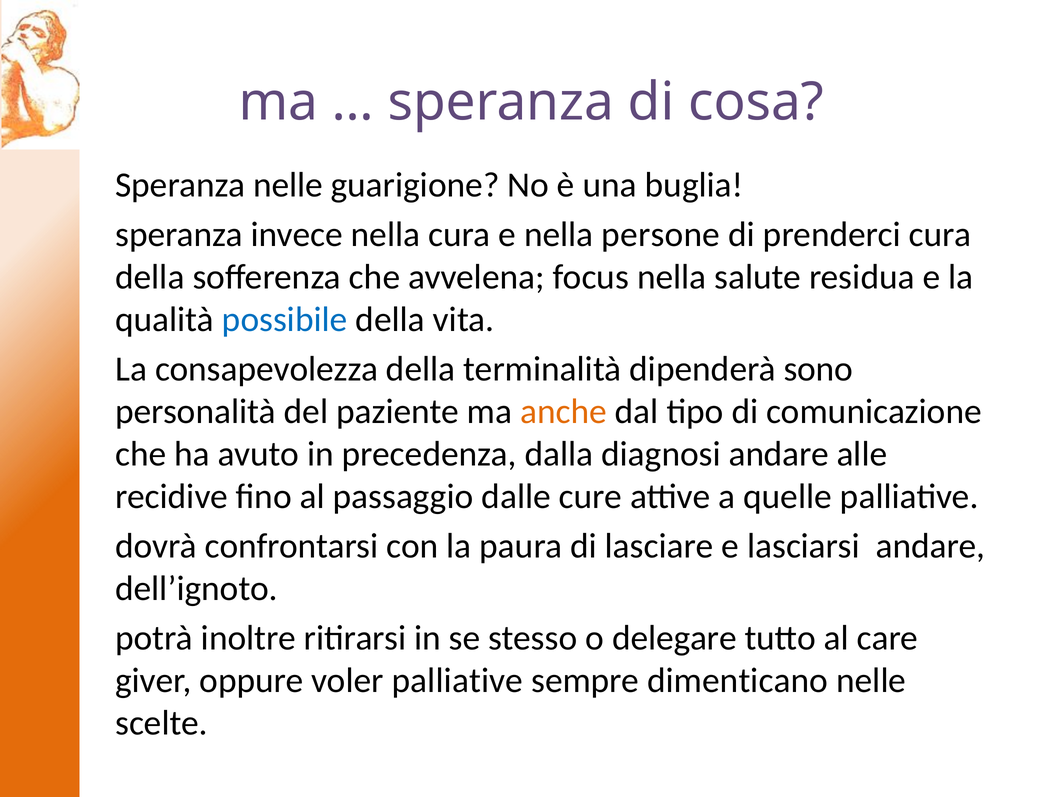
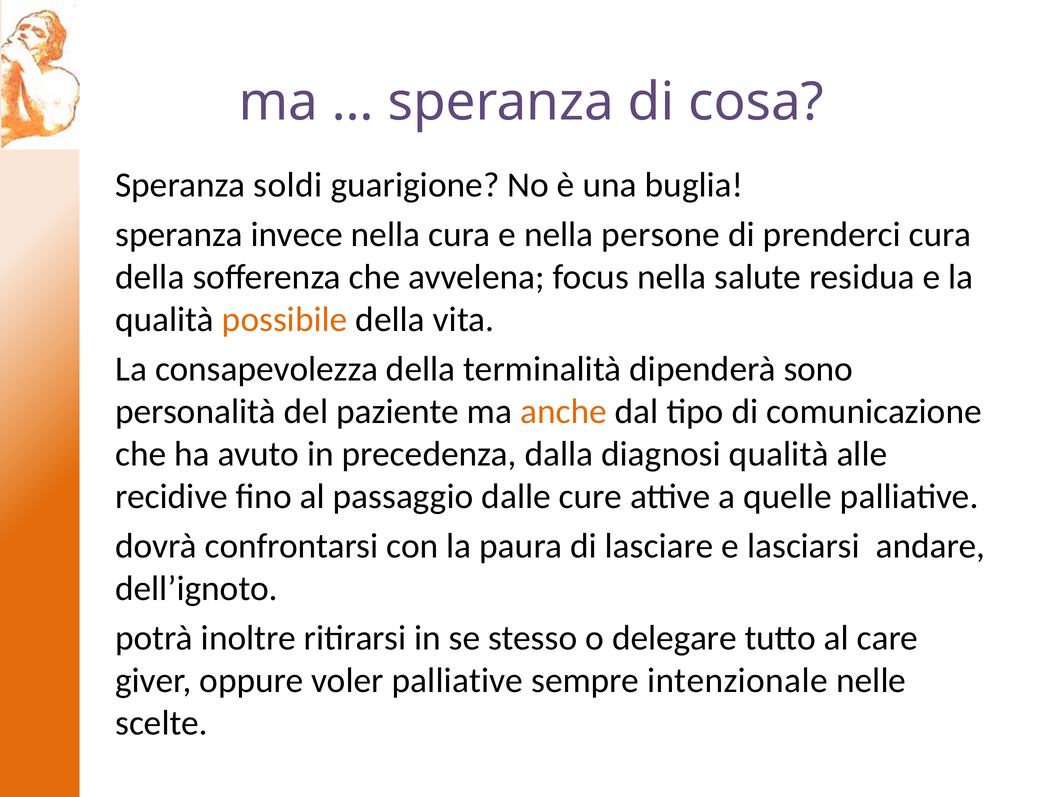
Speranza nelle: nelle -> soldi
possibile colour: blue -> orange
diagnosi andare: andare -> qualità
dimenticano: dimenticano -> intenzionale
